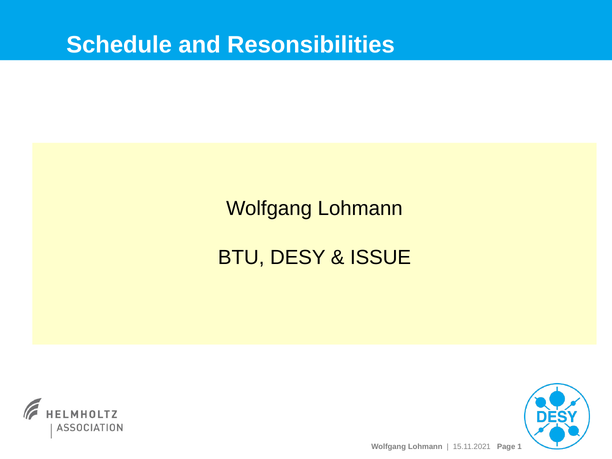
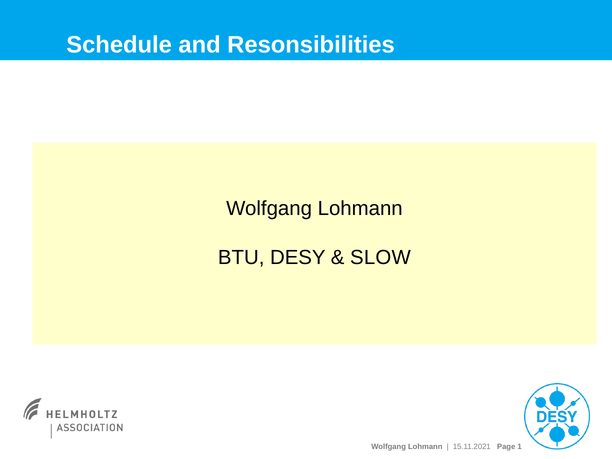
ISSUE: ISSUE -> SLOW
